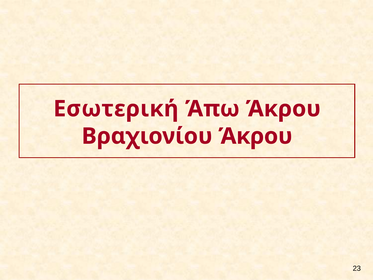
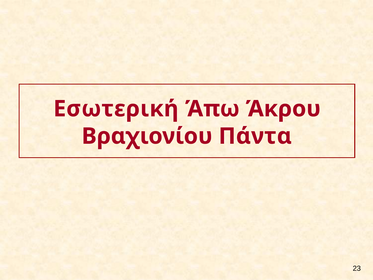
Βραχιονίου Άκρου: Άκρου -> Πάντα
